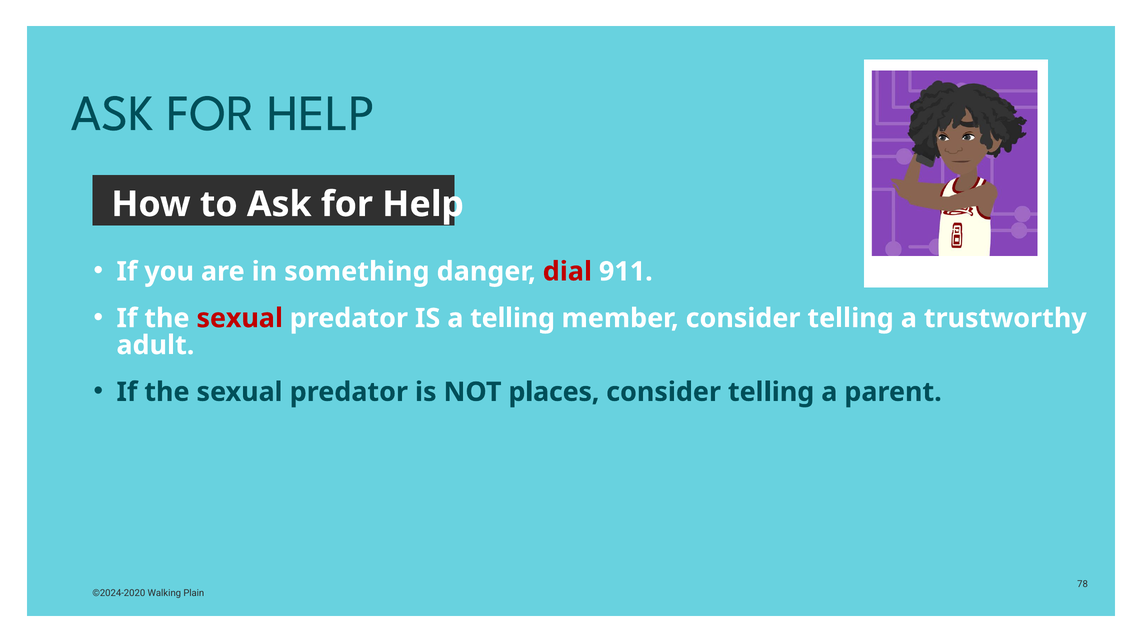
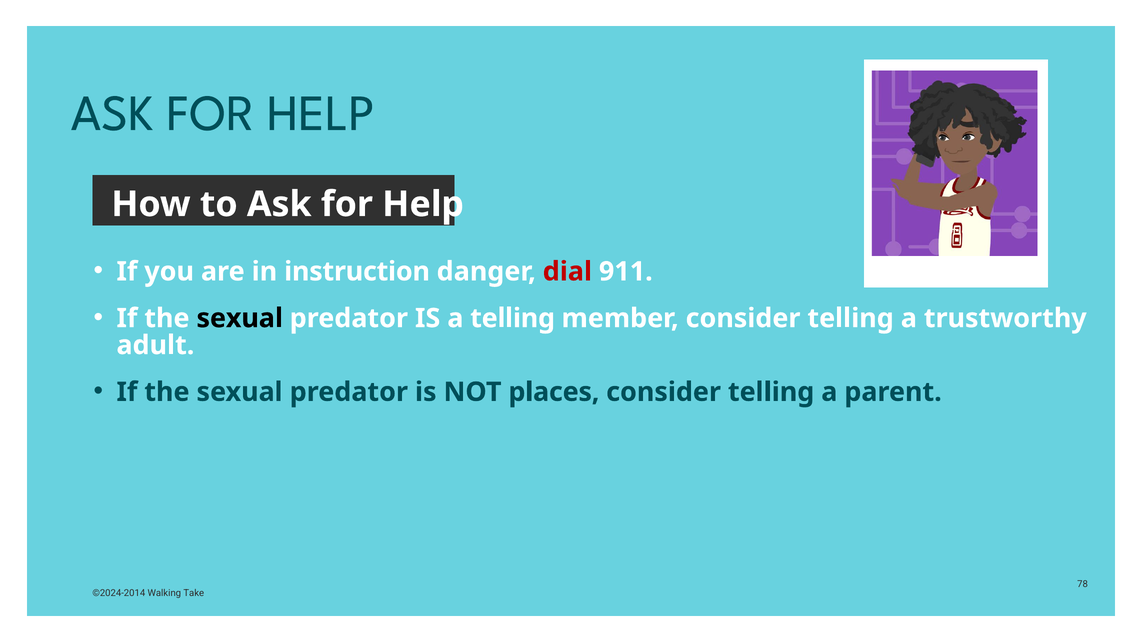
something: something -> instruction
sexual at (240, 318) colour: red -> black
©2024-2020: ©2024-2020 -> ©2024-2014
Plain: Plain -> Take
